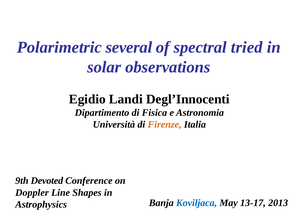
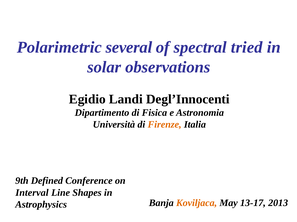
Devoted: Devoted -> Defined
Doppler: Doppler -> Interval
Koviljaca colour: blue -> orange
